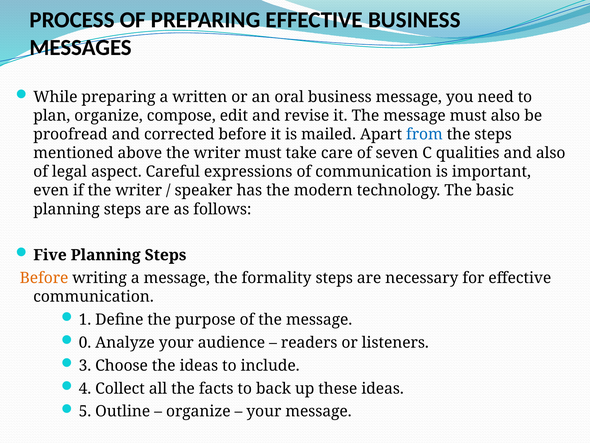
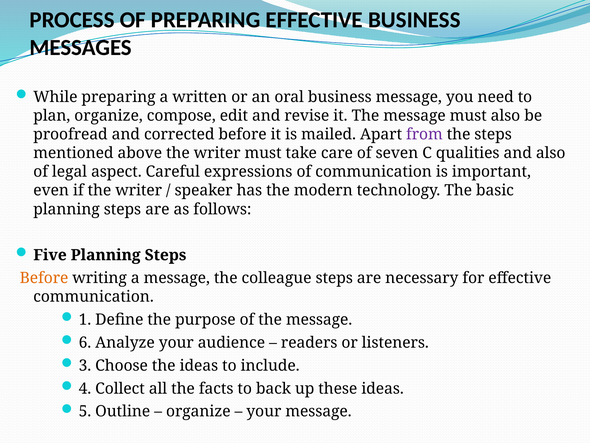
from colour: blue -> purple
formality: formality -> colleague
0: 0 -> 6
